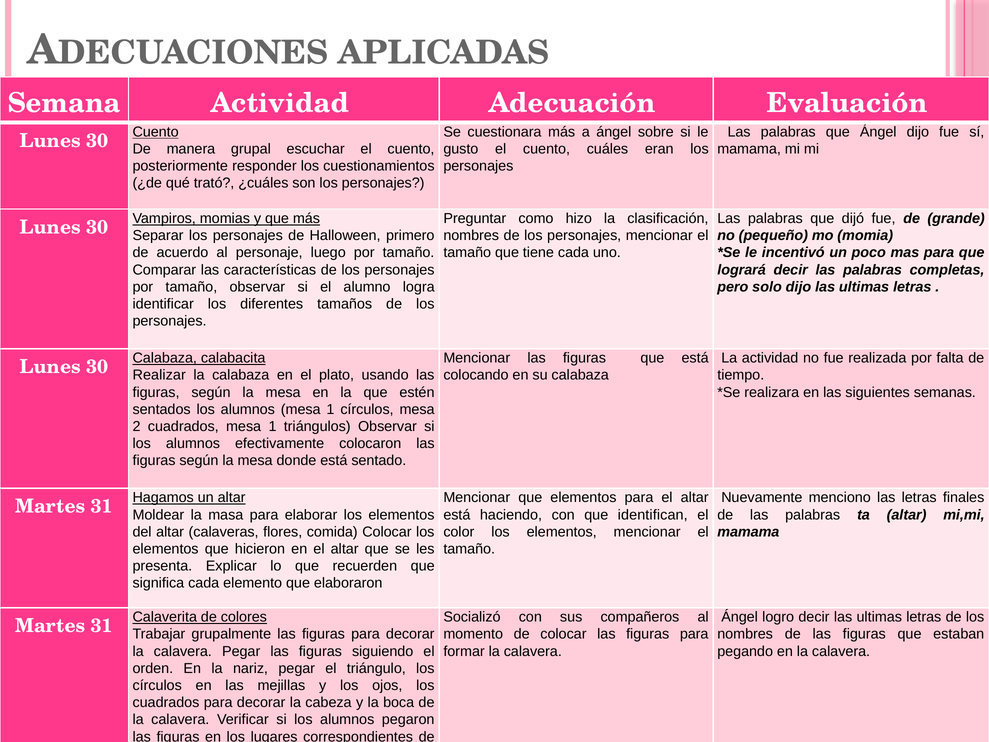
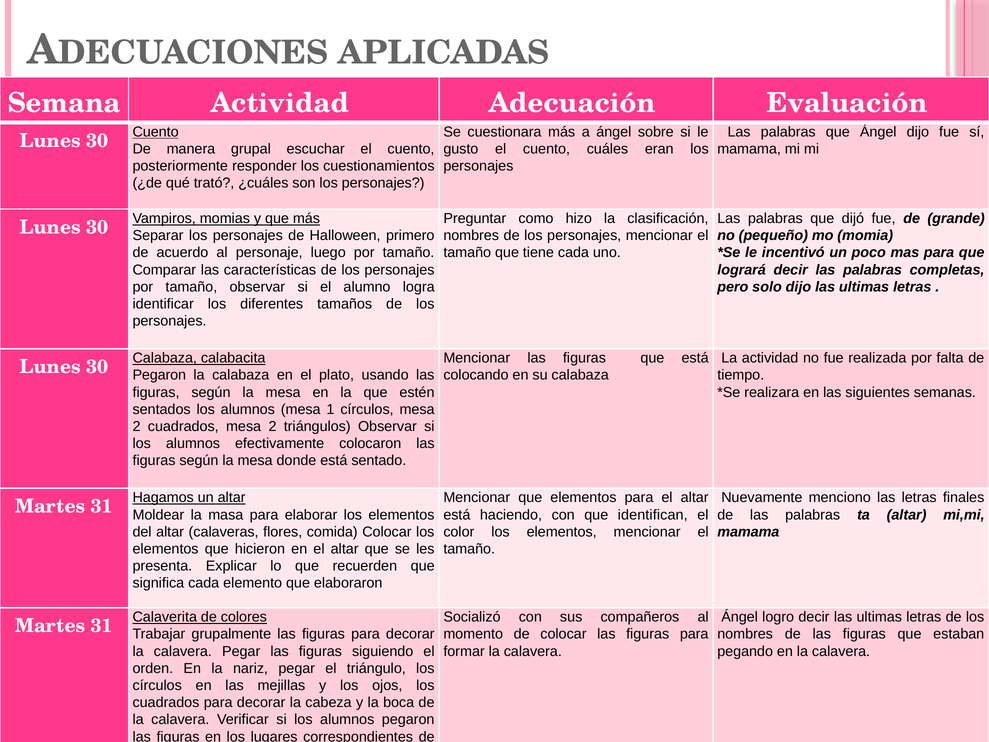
Realizar at (159, 375): Realizar -> Pegaron
cuadrados mesa 1: 1 -> 2
